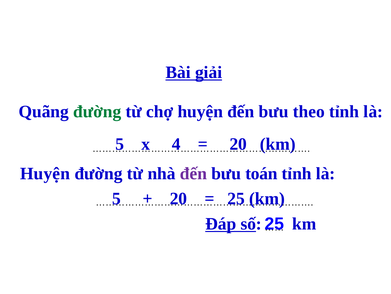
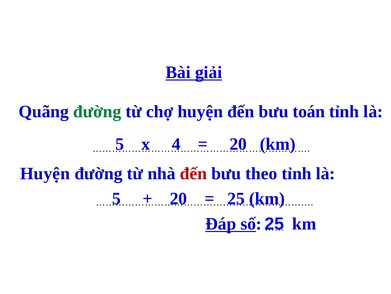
theo: theo -> toán
đến at (193, 173) colour: purple -> red
toán: toán -> theo
